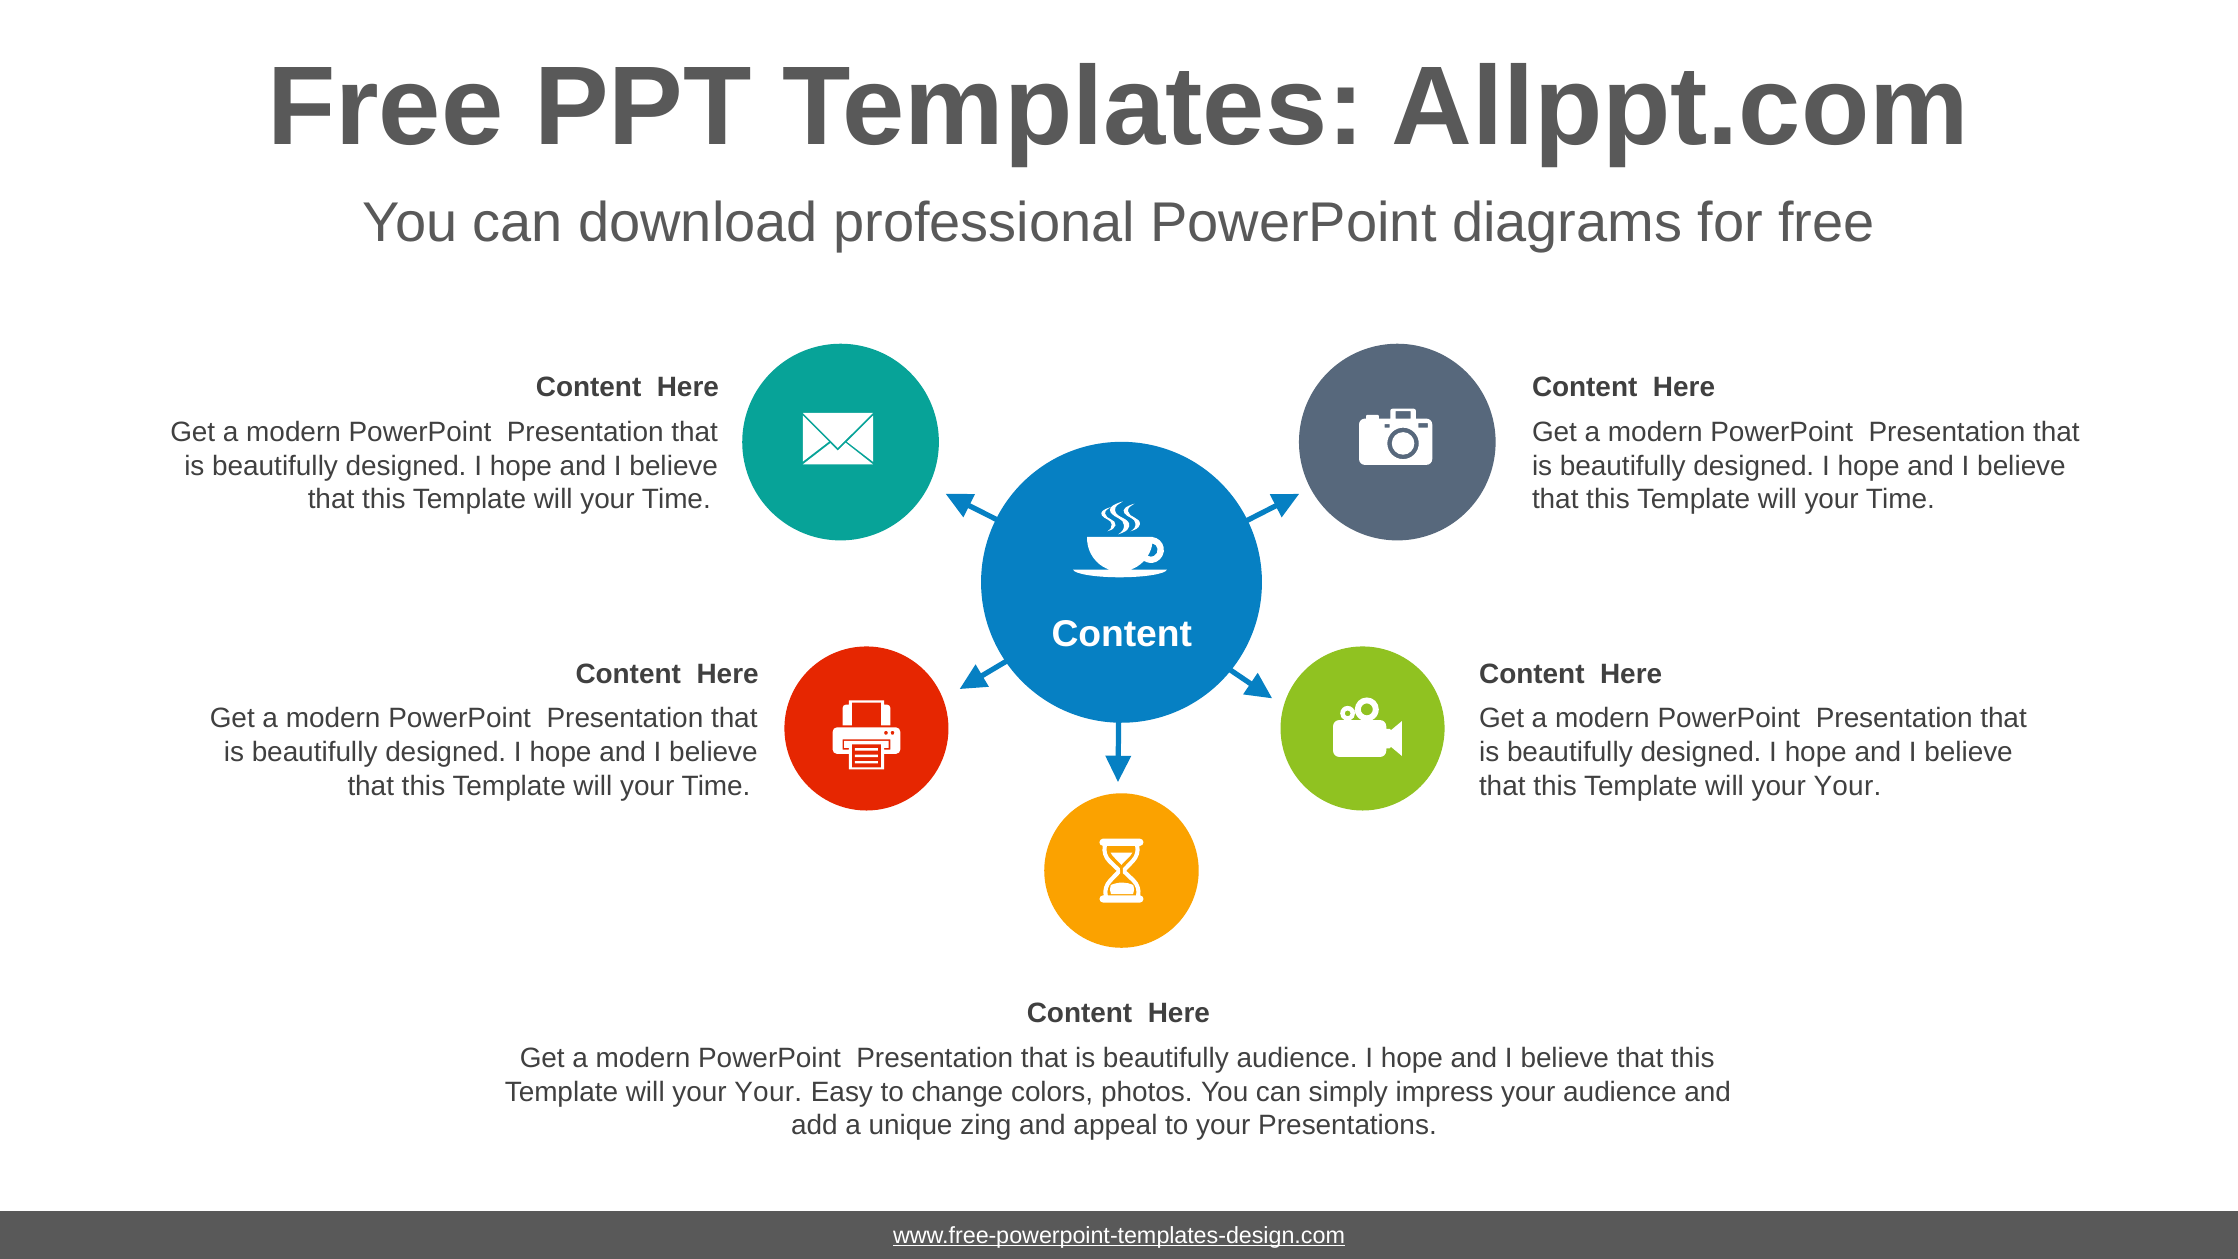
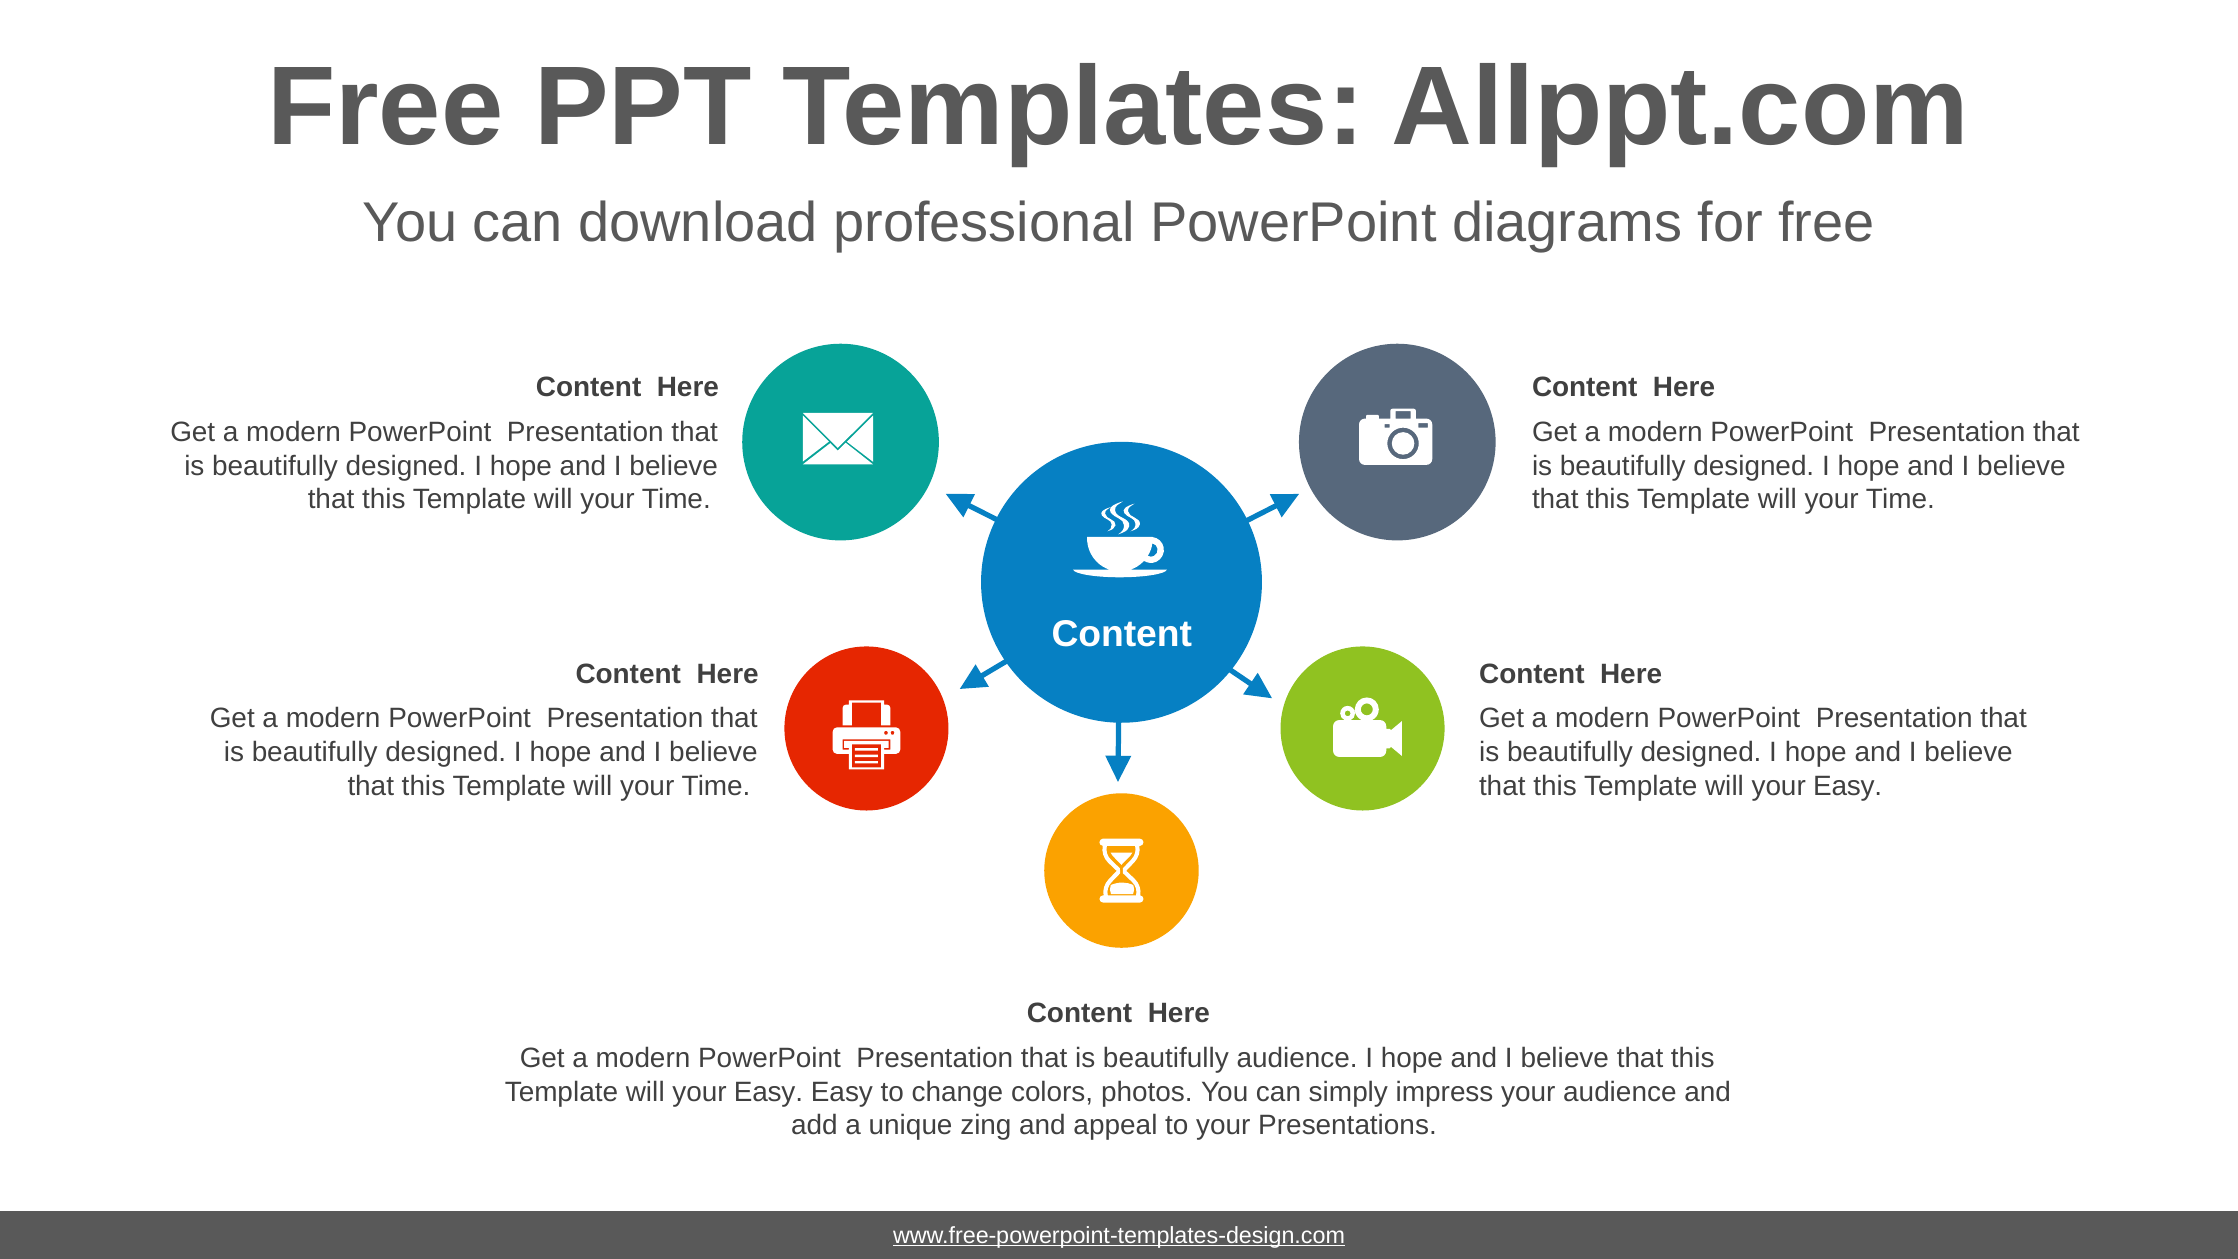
Your at (1847, 786): Your -> Easy
Your at (768, 1092): Your -> Easy
